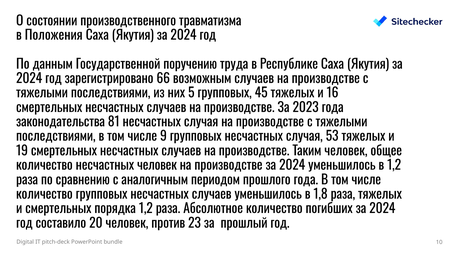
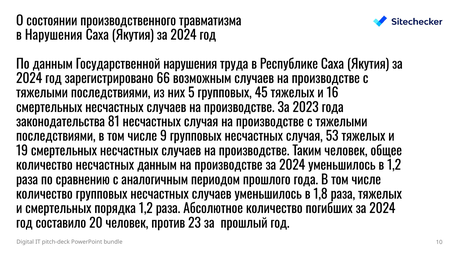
в Положения: Положения -> Нарушения
Государственной поручению: поручению -> нарушения
несчастных человек: человек -> данным
